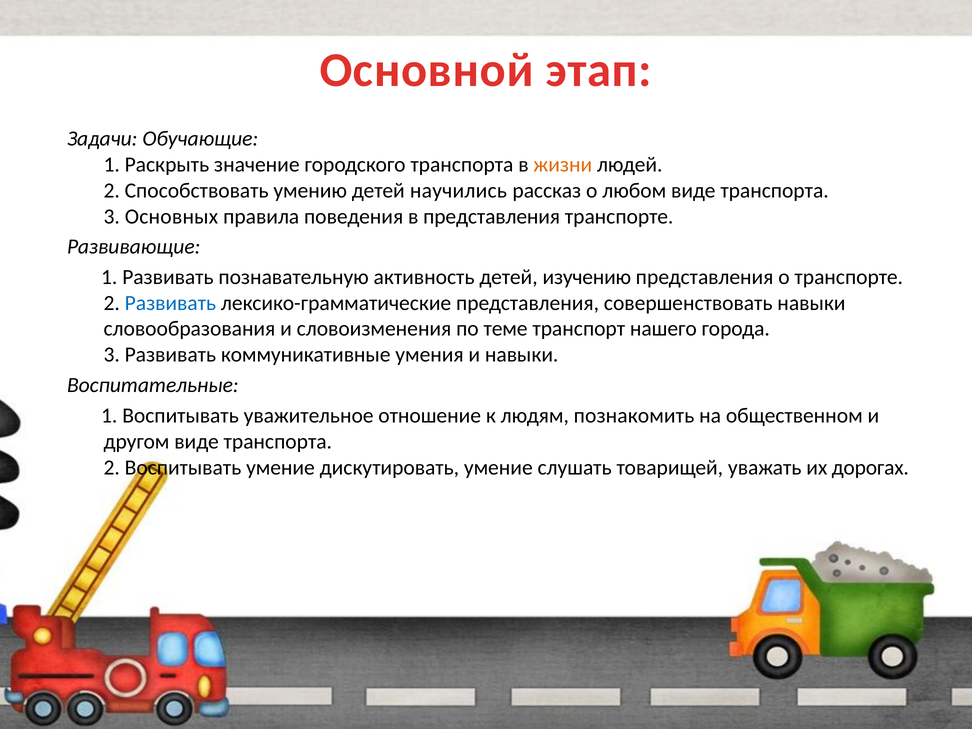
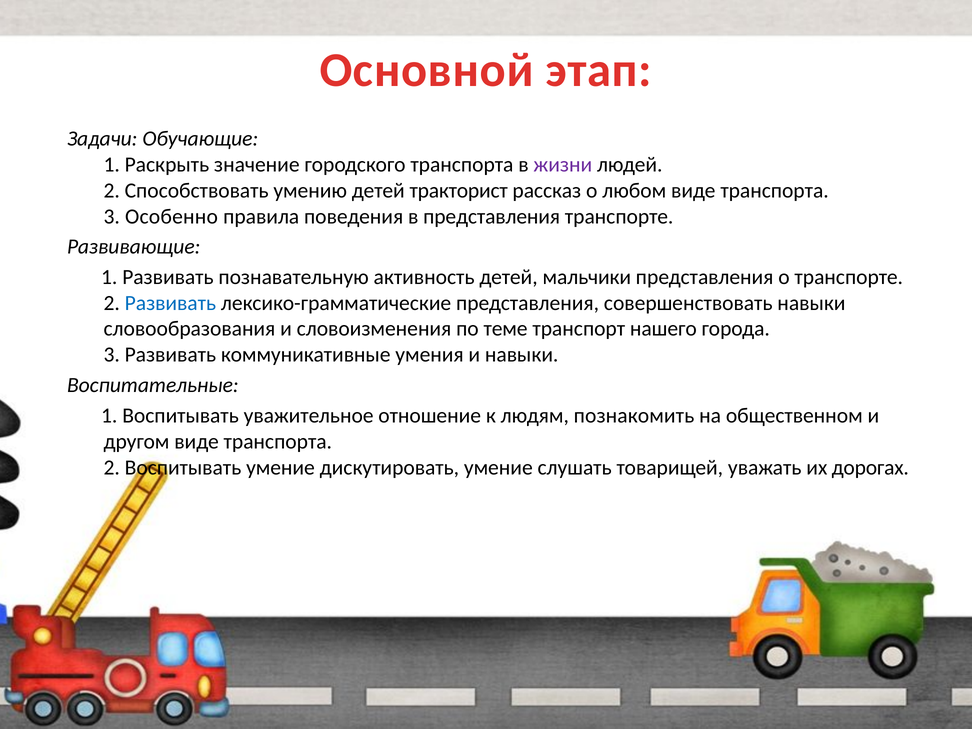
жизни colour: orange -> purple
научились: научились -> тракторист
Основных: Основных -> Особенно
изучению: изучению -> мальчики
